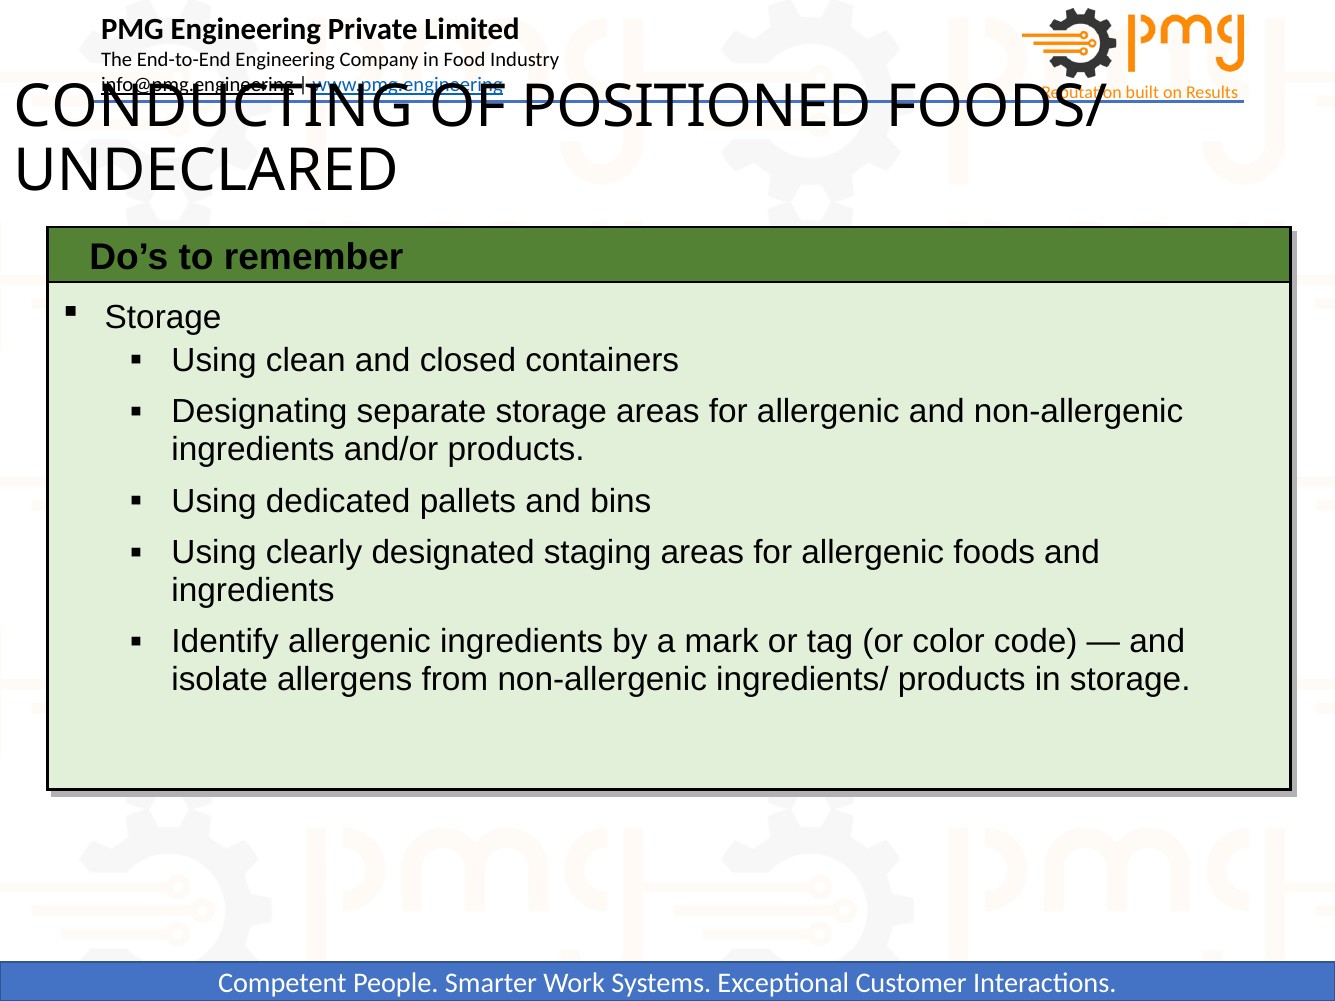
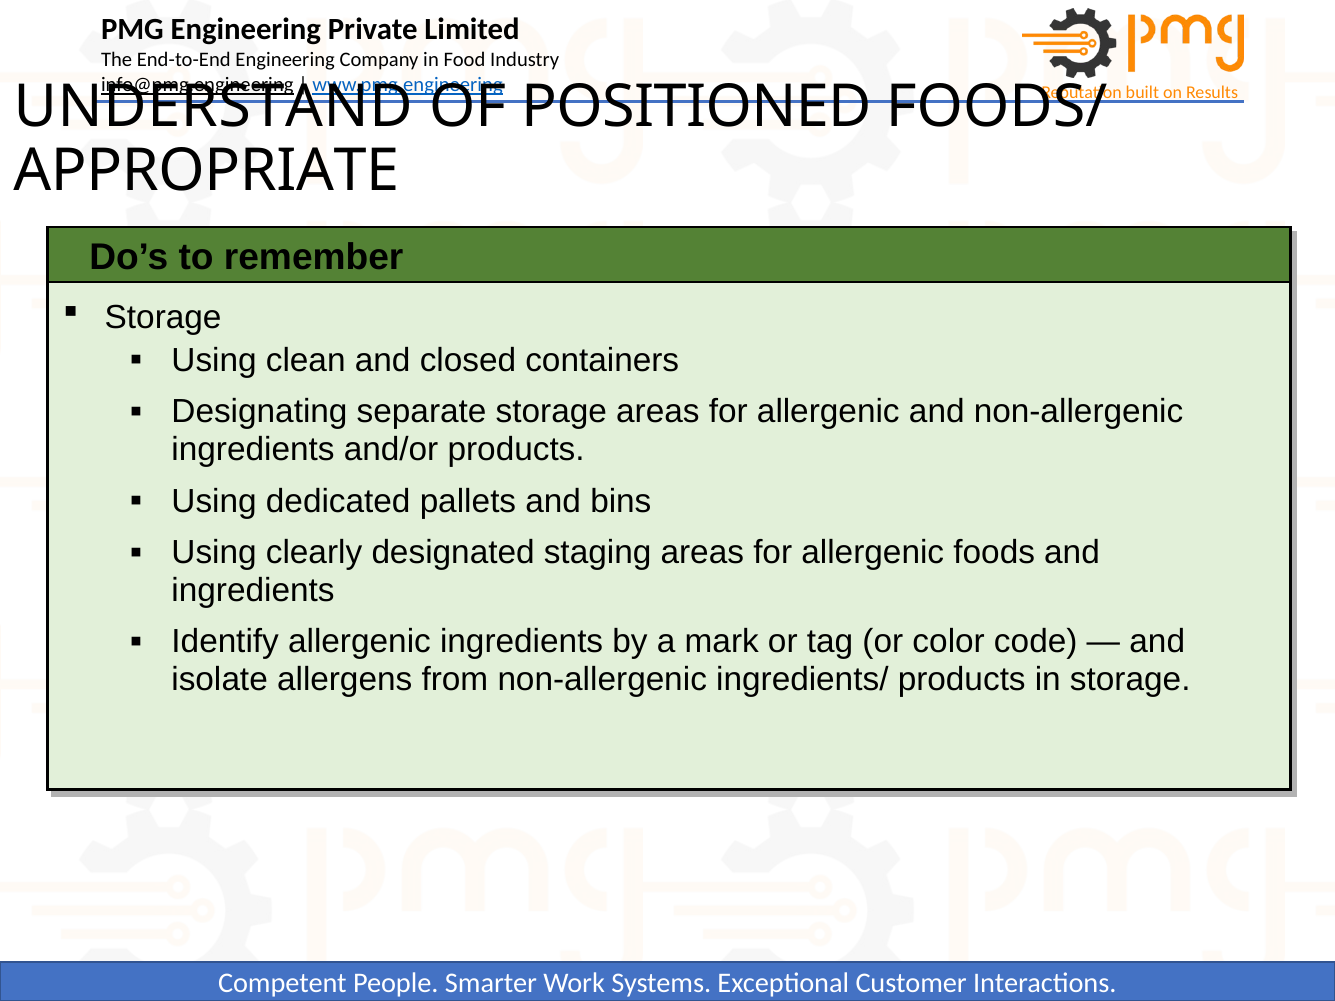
CONDUCTING: CONDUCTING -> UNDERSTAND
UNDECLARED: UNDECLARED -> APPROPRIATE
